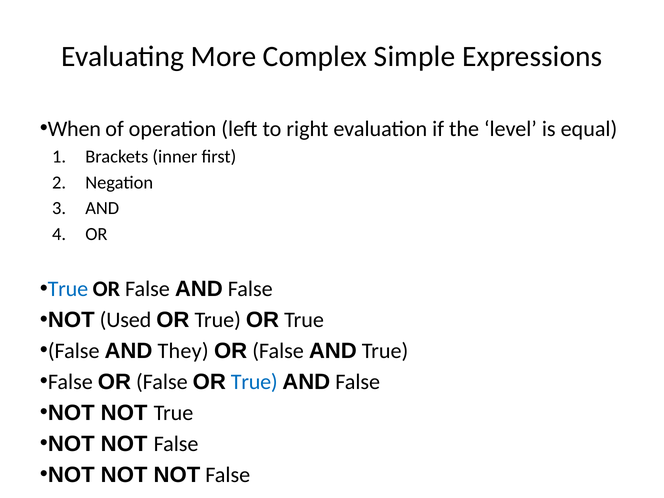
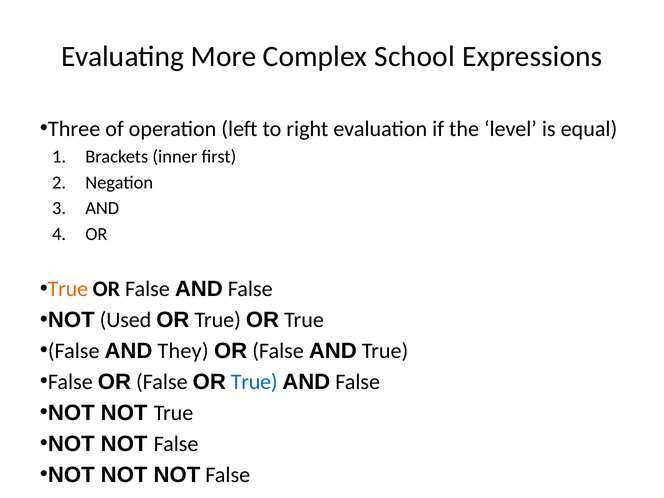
Simple: Simple -> School
When: When -> Three
True at (68, 289) colour: blue -> orange
